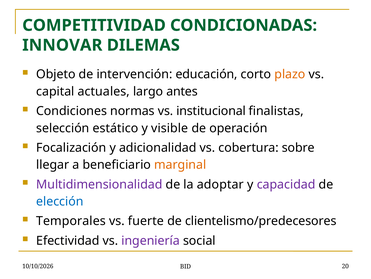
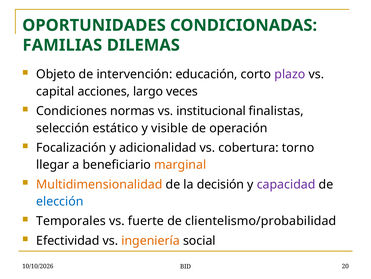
COMPETITIVIDAD: COMPETITIVIDAD -> OPORTUNIDADES
INNOVAR: INNOVAR -> FAMILIAS
plazo colour: orange -> purple
actuales: actuales -> acciones
antes: antes -> veces
sobre: sobre -> torno
Multidimensionalidad colour: purple -> orange
adoptar: adoptar -> decisión
clientelismo/predecesores: clientelismo/predecesores -> clientelismo/probabilidad
ingeniería colour: purple -> orange
